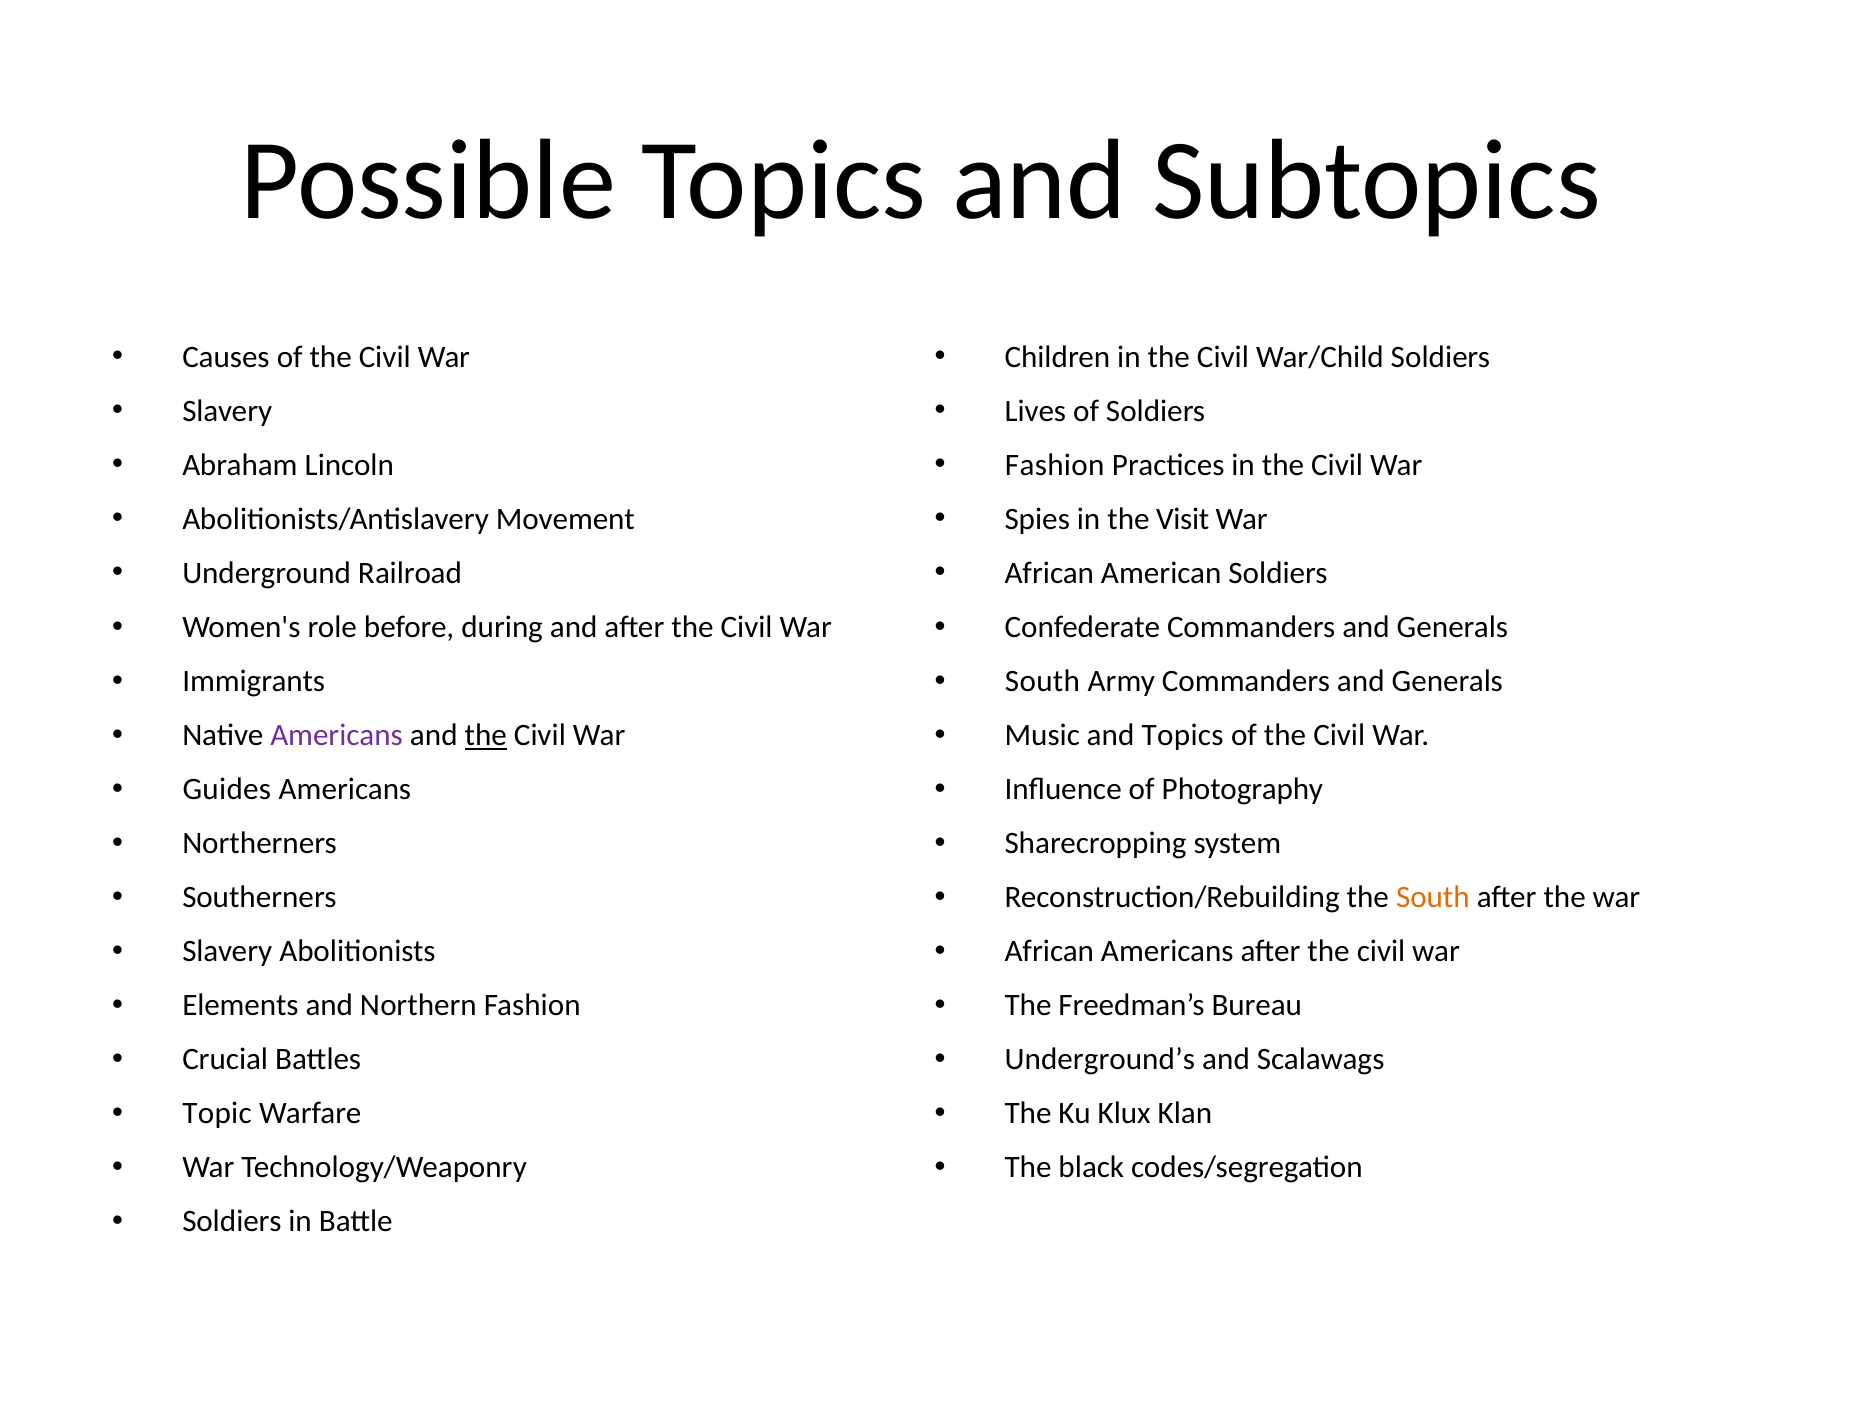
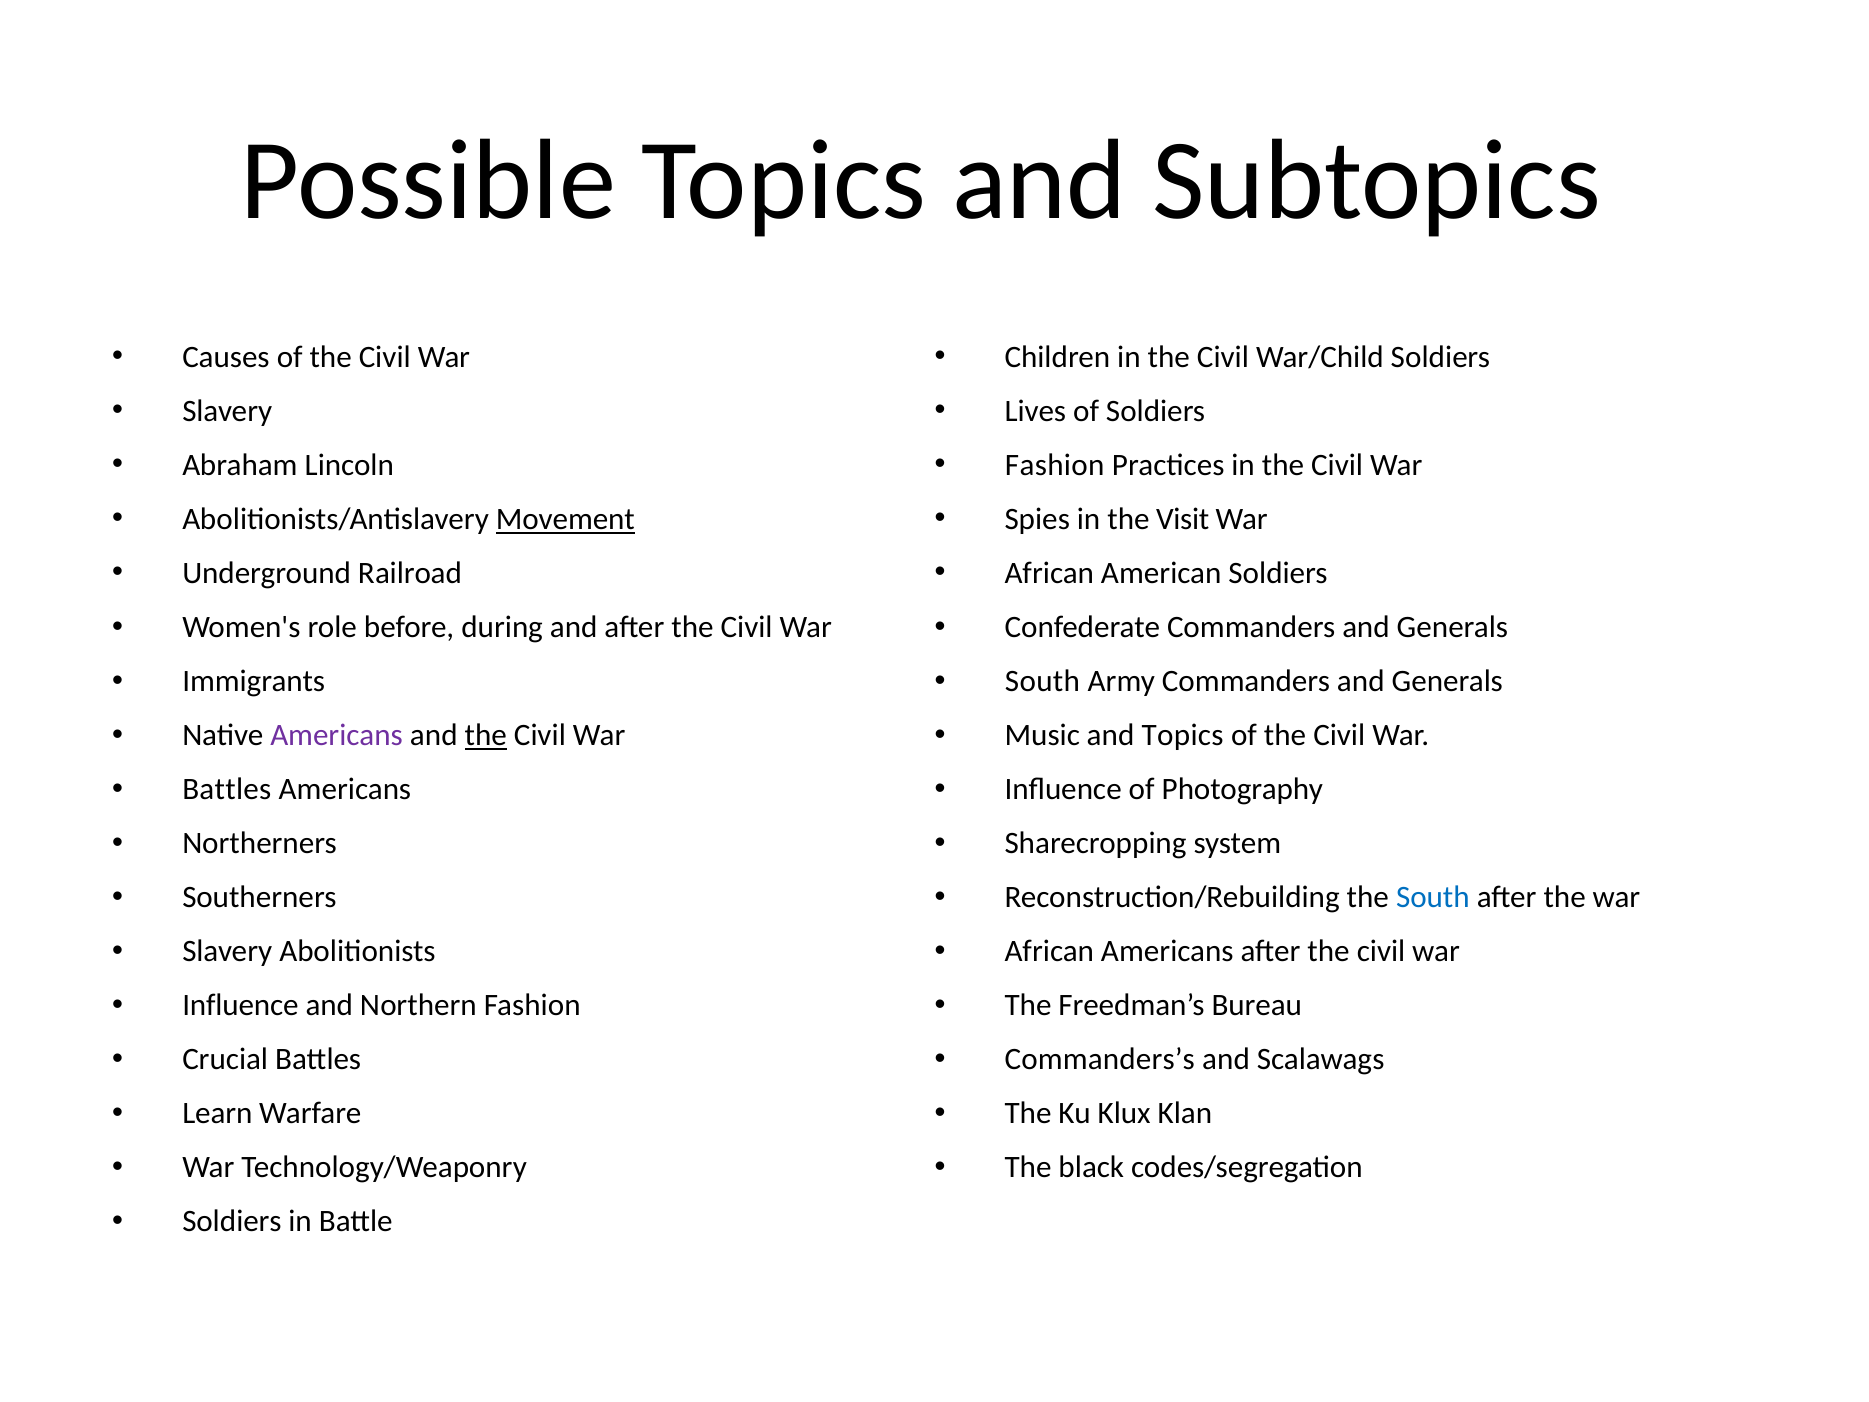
Movement underline: none -> present
Guides at (227, 789): Guides -> Battles
South at (1433, 897) colour: orange -> blue
Elements at (240, 1005): Elements -> Influence
Underground’s: Underground’s -> Commanders’s
Topic: Topic -> Learn
